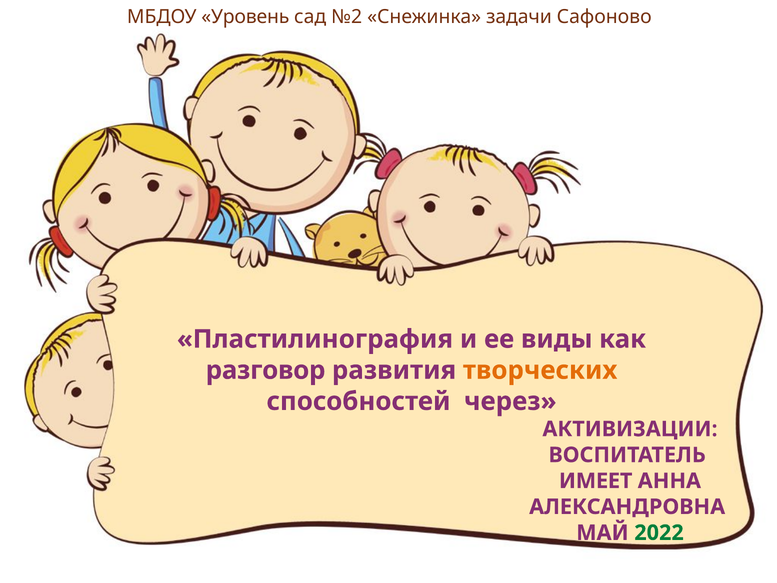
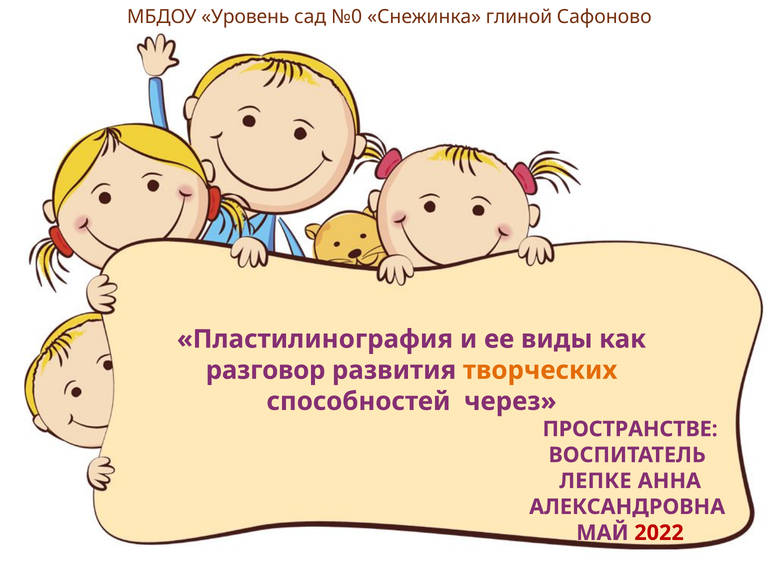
№2: №2 -> №0
задачи: задачи -> глиной
АКТИВИЗАЦИИ: АКТИВИЗАЦИИ -> ПРОСТРАНСТВЕ
ИМЕЕТ: ИМЕЕТ -> ЛЕПКЕ
2022 colour: green -> red
